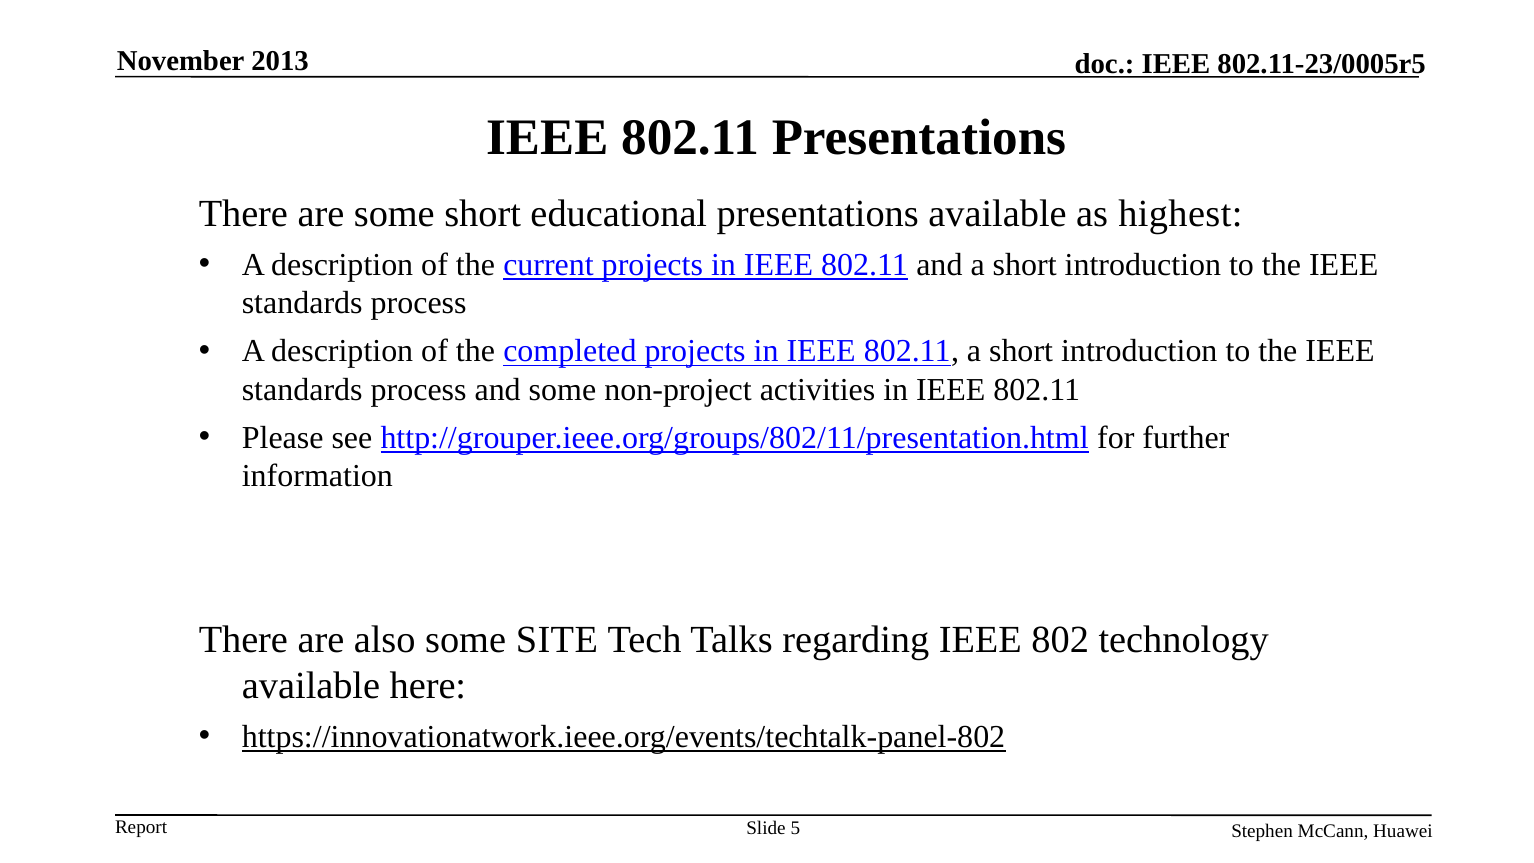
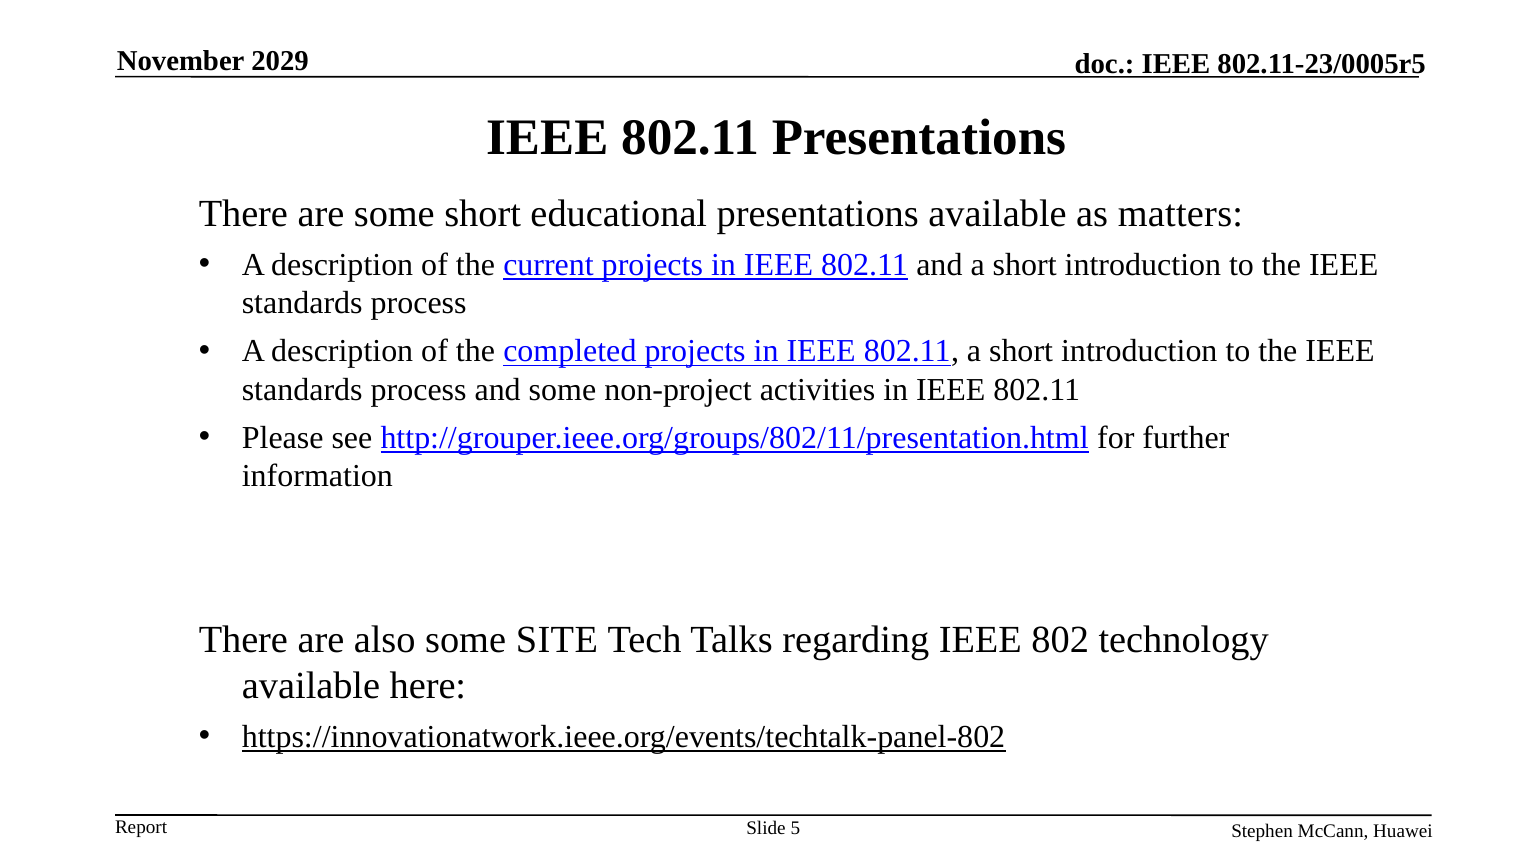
2013: 2013 -> 2029
highest: highest -> matters
